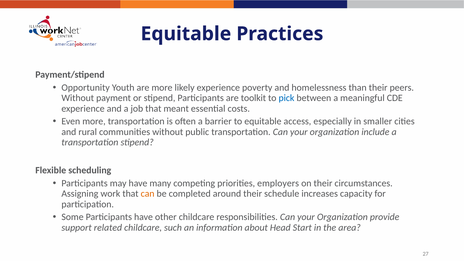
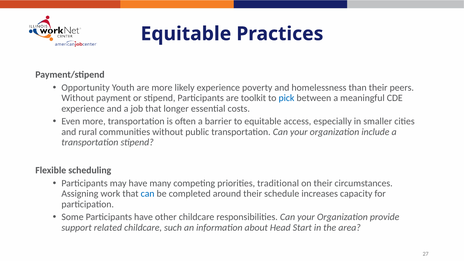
meant: meant -> longer
employers: employers -> traditional
can at (148, 194) colour: orange -> blue
